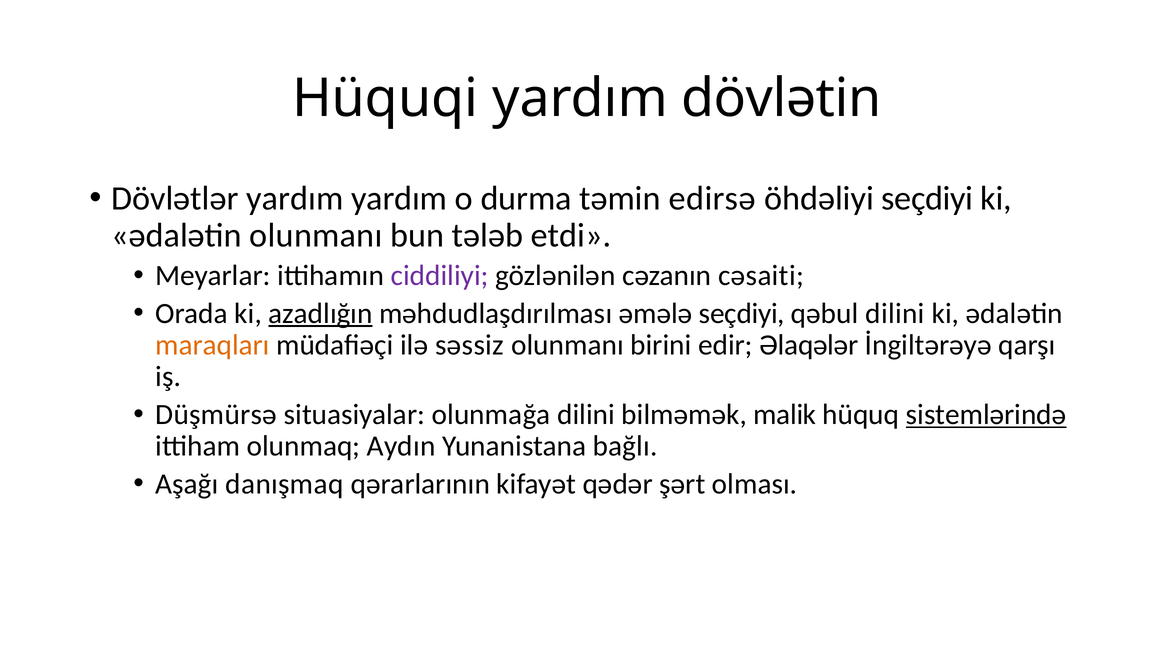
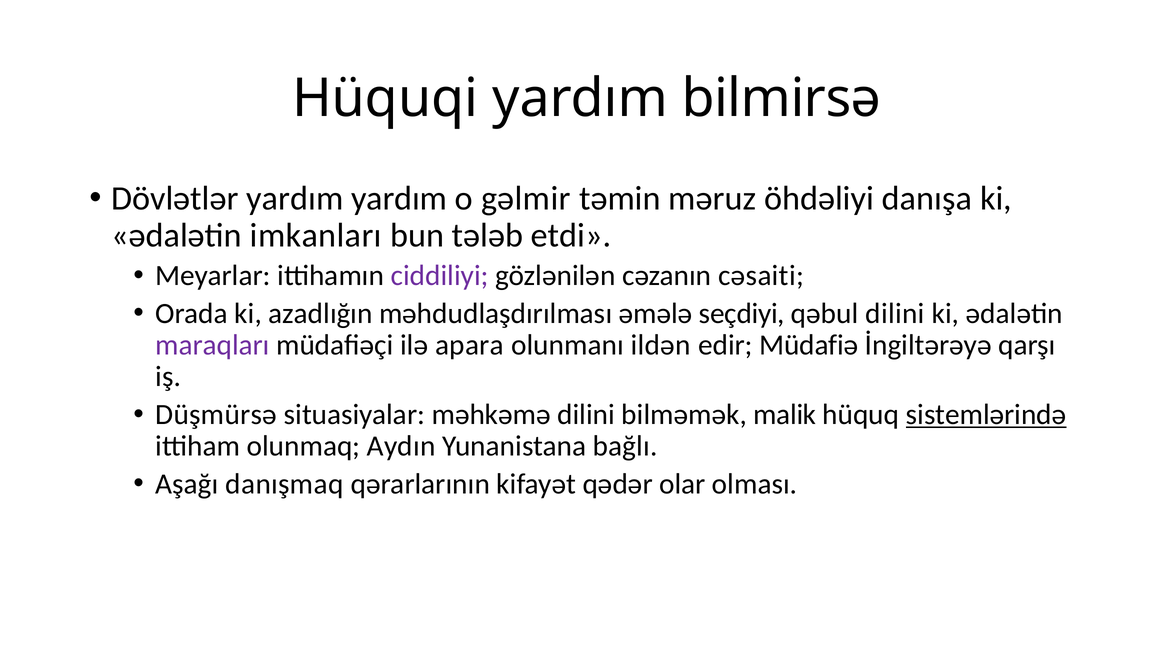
dövlətin: dövlətin -> bilmirsə
durma: durma -> gəlmir
edirsə: edirsə -> məruz
öhdəliyi seçdiyi: seçdiyi -> danışa
ədalətin olunmanı: olunmanı -> imkanları
azadlığın underline: present -> none
maraqları colour: orange -> purple
səssiz: səssiz -> apara
birini: birini -> ildən
Əlaqələr: Əlaqələr -> Müdafiə
olunmağa: olunmağa -> məhkəmə
şərt: şərt -> olar
